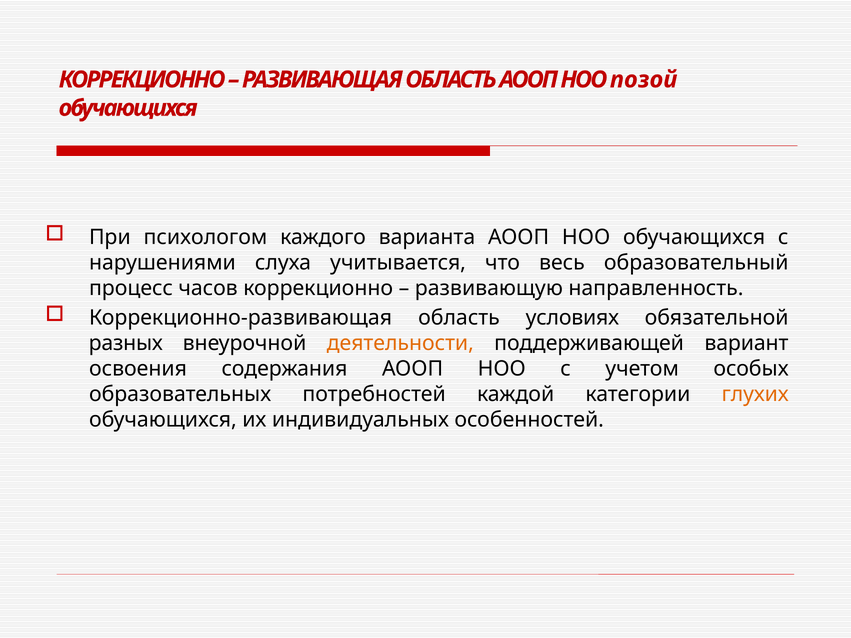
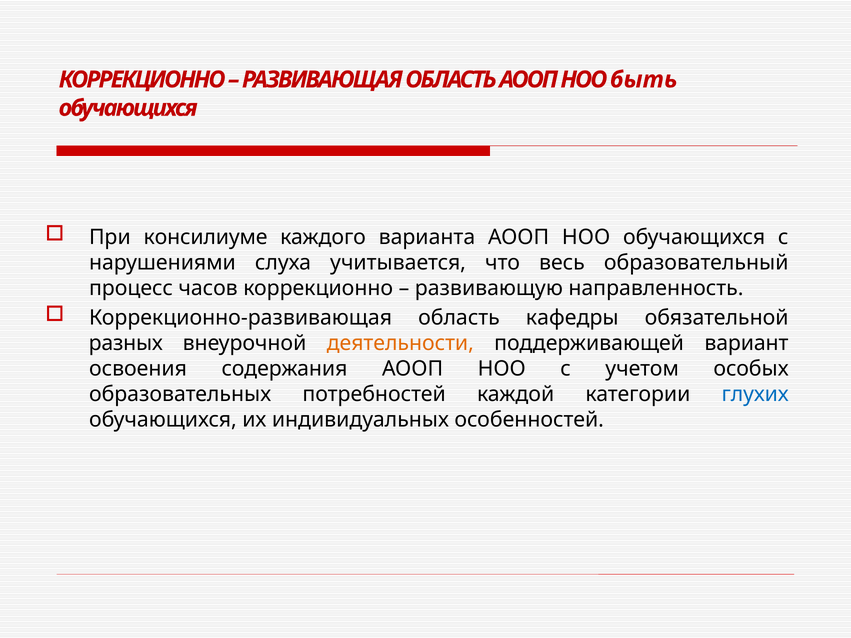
позой: позой -> быть
психологом: психологом -> консилиуме
условиях: условиях -> кафедры
глухих colour: orange -> blue
